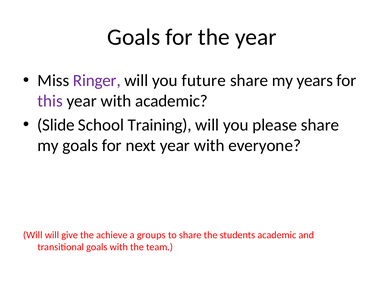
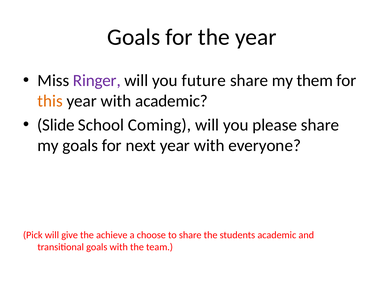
years: years -> them
this colour: purple -> orange
Training: Training -> Coming
Will at (33, 235): Will -> Pick
groups: groups -> choose
